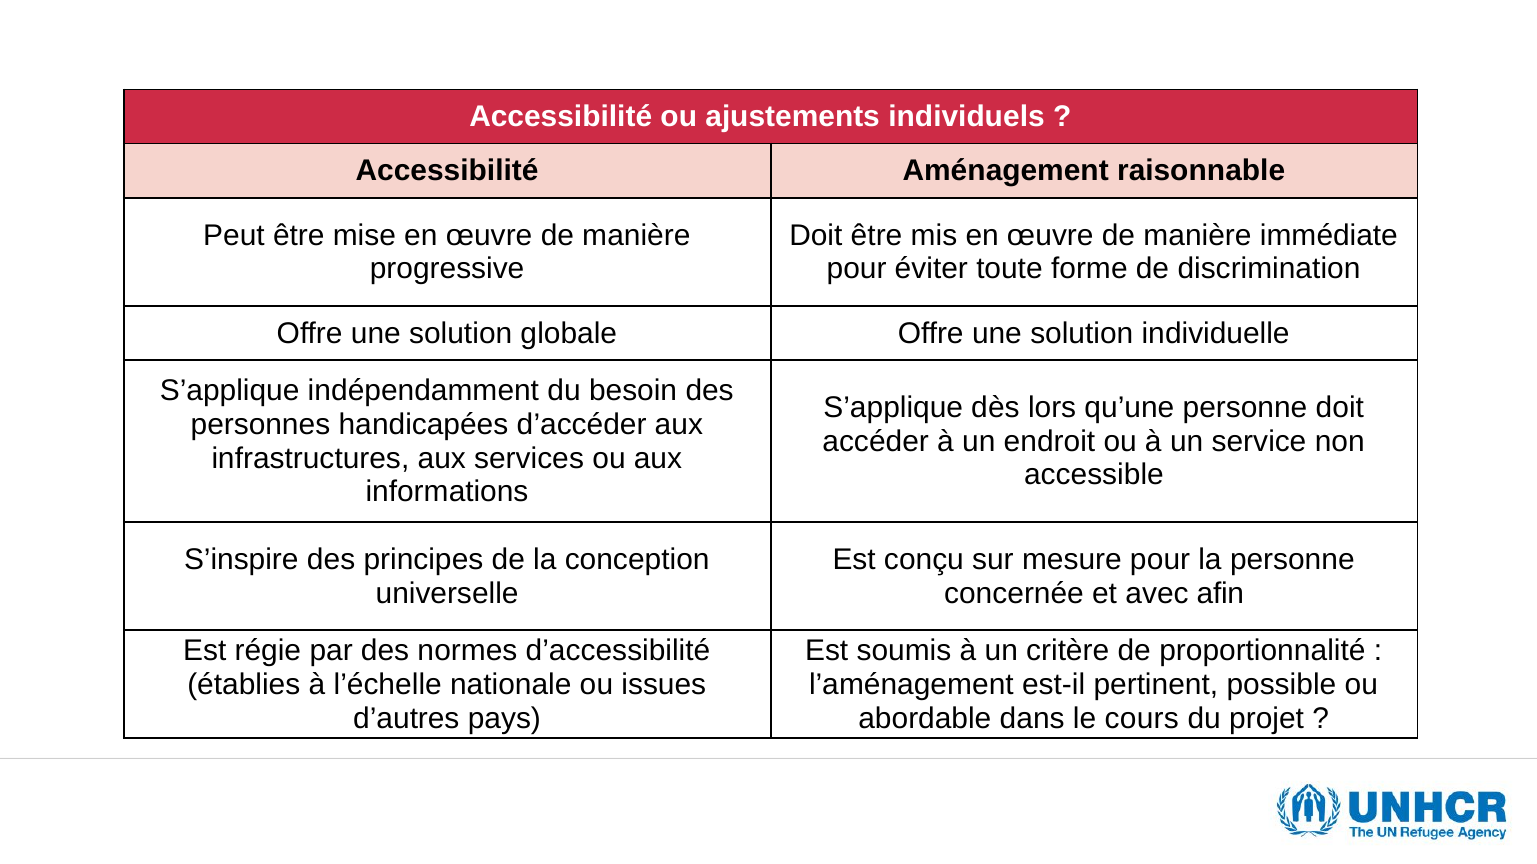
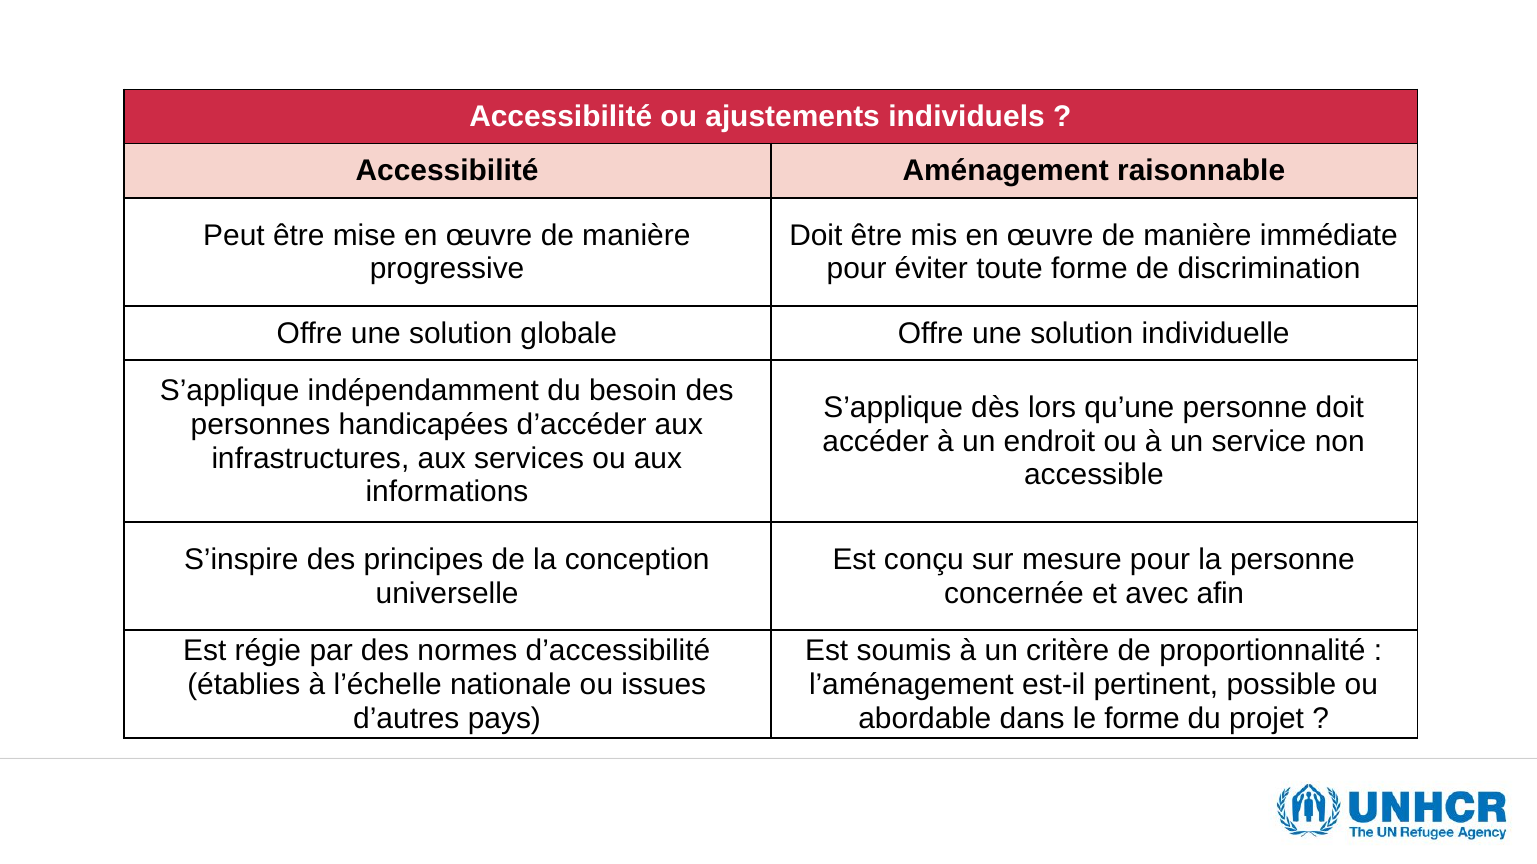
le cours: cours -> forme
